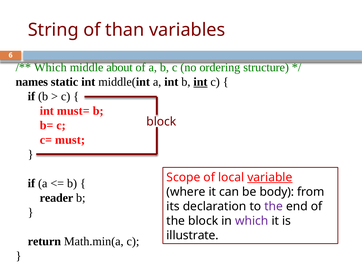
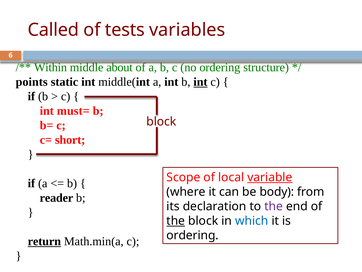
String: String -> Called
than: than -> tests
Which at (50, 67): Which -> Within
names: names -> points
must: must -> short
the at (176, 220) underline: none -> present
which at (252, 220) colour: purple -> blue
illustrate at (193, 235): illustrate -> ordering
return underline: none -> present
